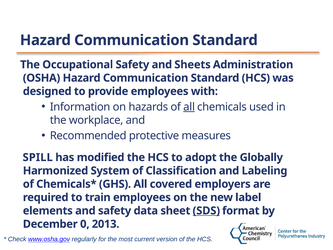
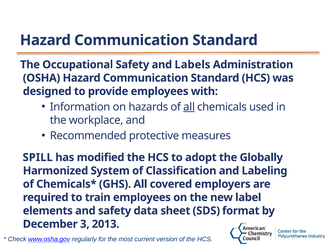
Sheets: Sheets -> Labels
SDS underline: present -> none
0: 0 -> 3
